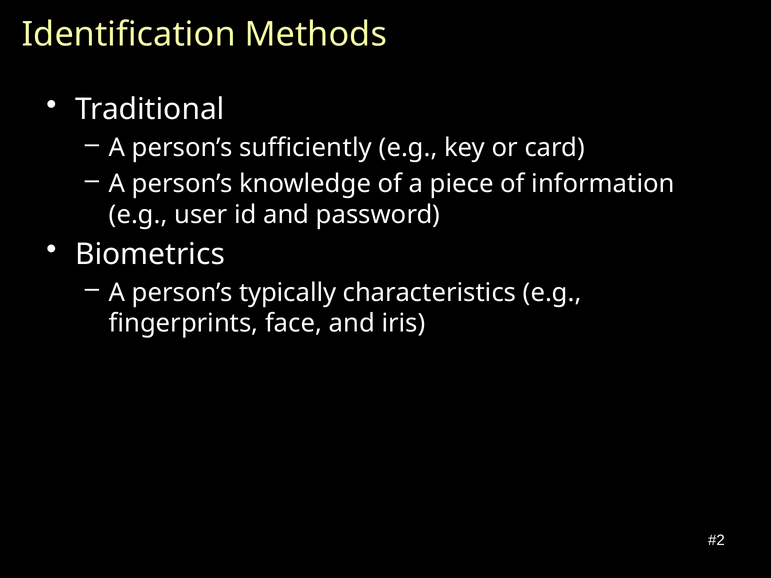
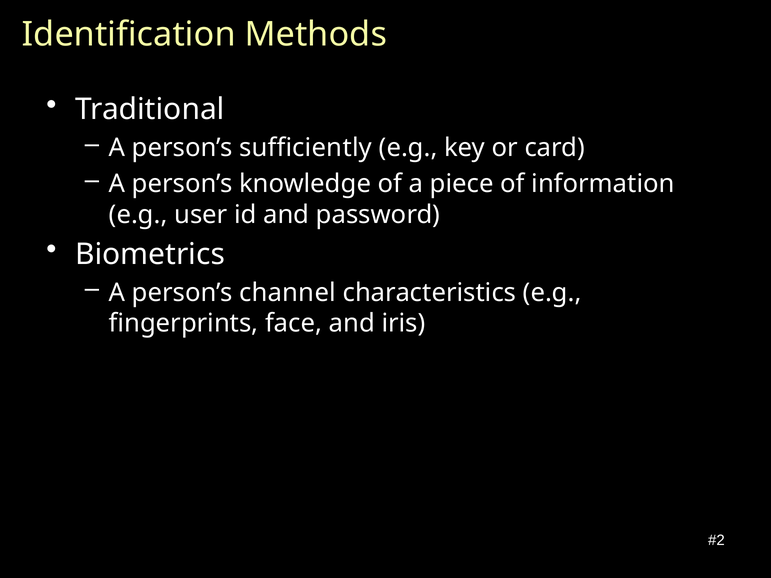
typically: typically -> channel
